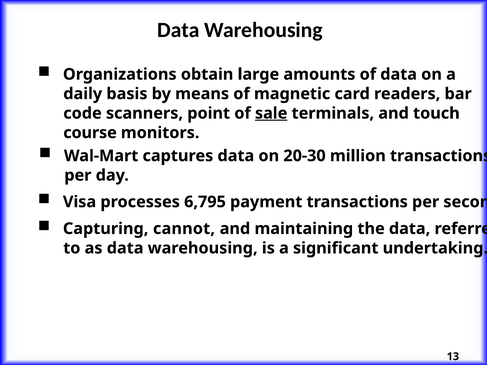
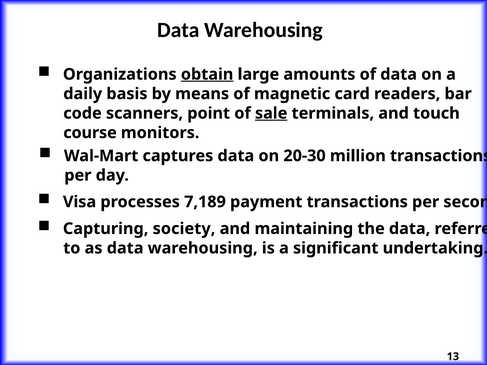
obtain underline: none -> present
6,795: 6,795 -> 7,189
cannot: cannot -> society
